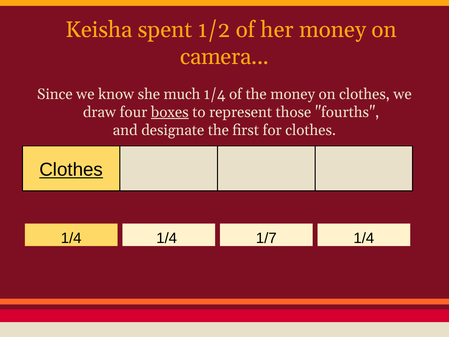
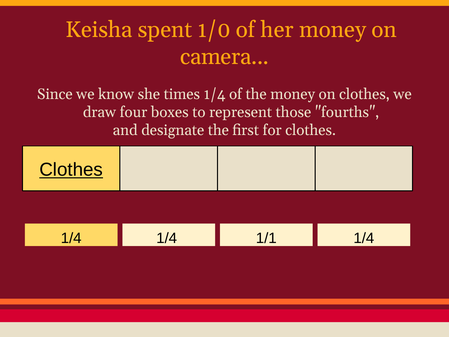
1/2: 1/2 -> 1/0
much: much -> times
boxes underline: present -> none
1/7: 1/7 -> 1/1
